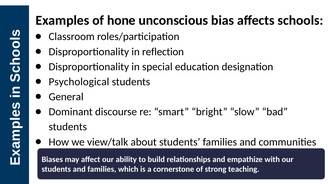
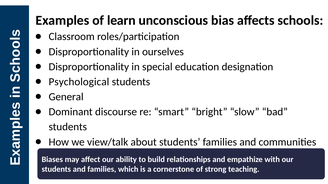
hone: hone -> learn
reflection: reflection -> ourselves
